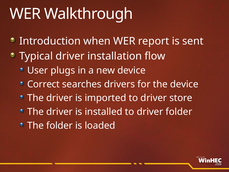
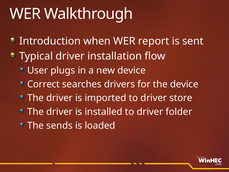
The folder: folder -> sends
